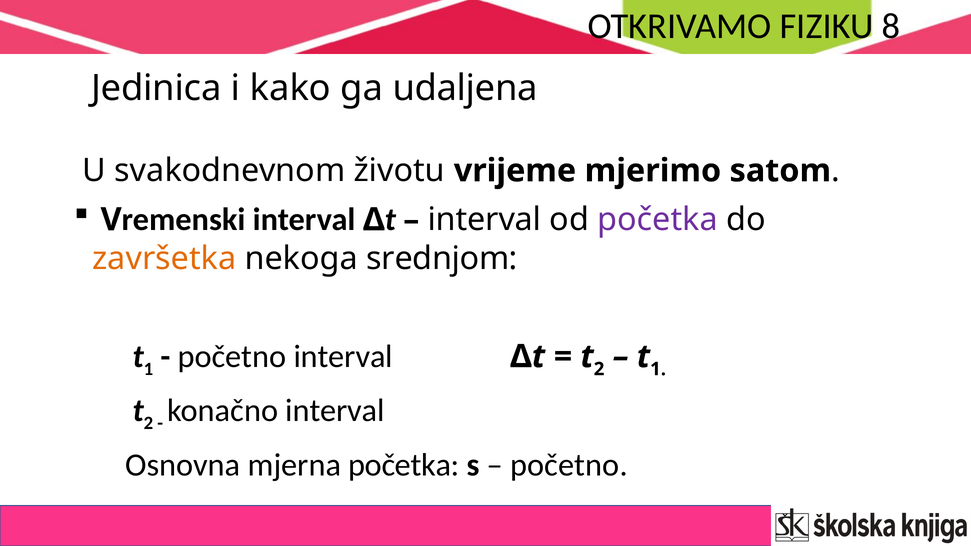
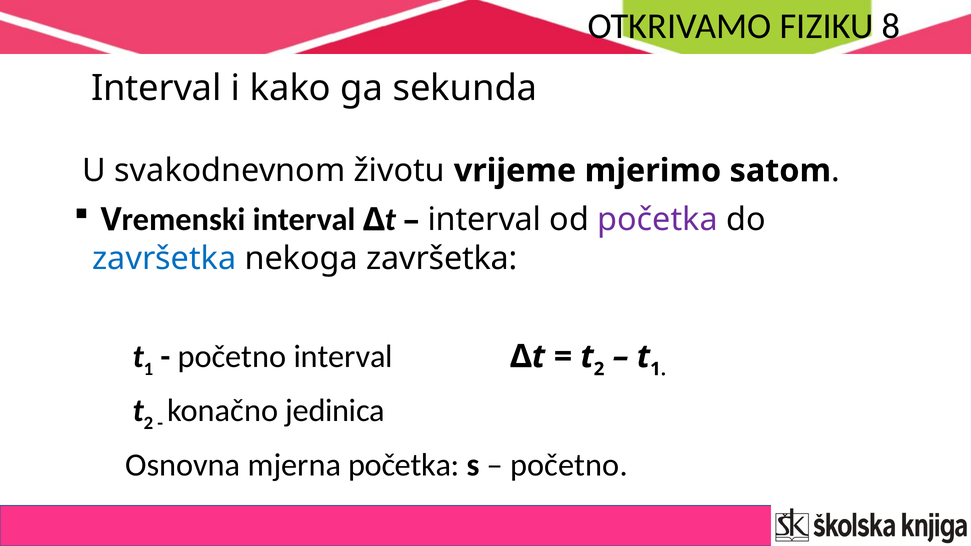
Jedinica at (156, 88): Jedinica -> Interval
udaljena: udaljena -> sekunda
završetka at (164, 259) colour: orange -> blue
nekoga srednjom: srednjom -> završetka
konačno interval: interval -> jedinica
